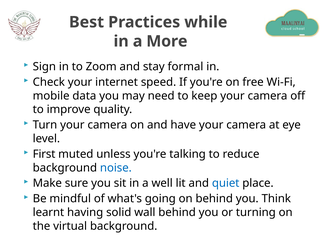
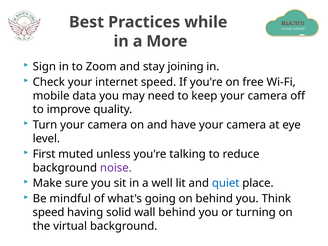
formal: formal -> joining
noise colour: blue -> purple
learnt at (48, 212): learnt -> speed
